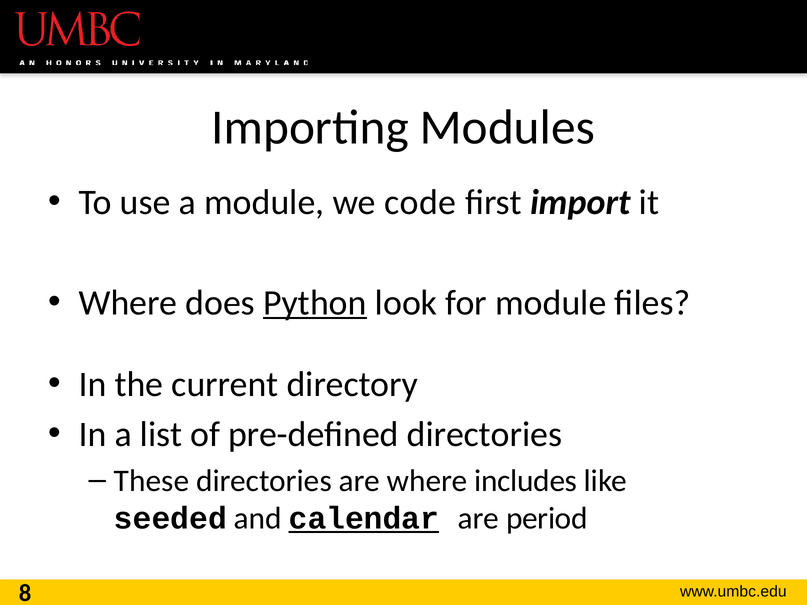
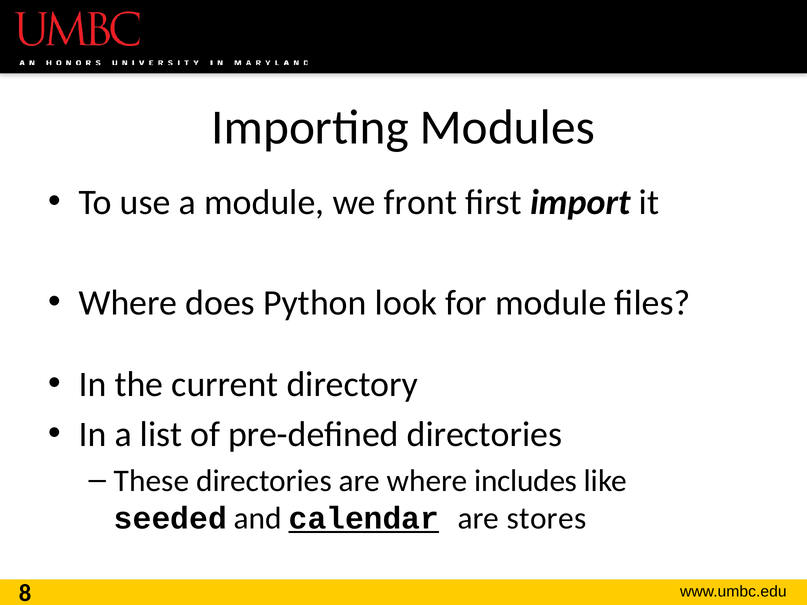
code: code -> front
Python underline: present -> none
period: period -> stores
